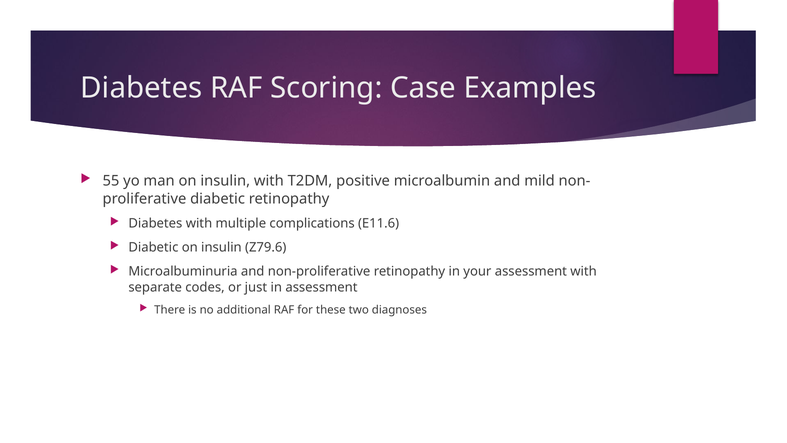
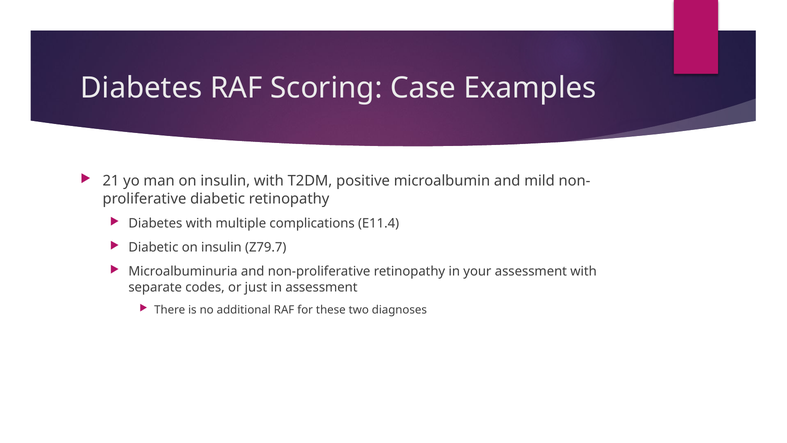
55: 55 -> 21
E11.6: E11.6 -> E11.4
Z79.6: Z79.6 -> Z79.7
